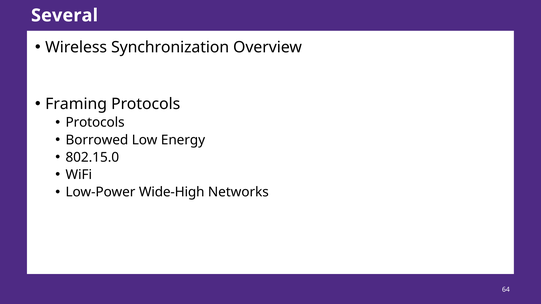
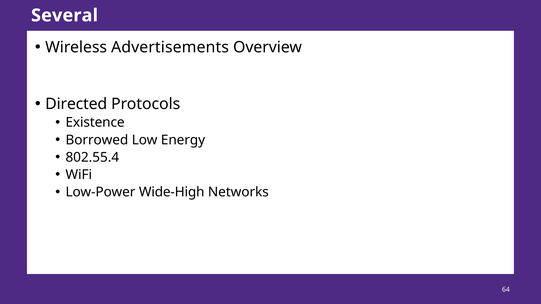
Synchronization: Synchronization -> Advertisements
Framing: Framing -> Directed
Protocols at (95, 123): Protocols -> Existence
802.15.0: 802.15.0 -> 802.55.4
